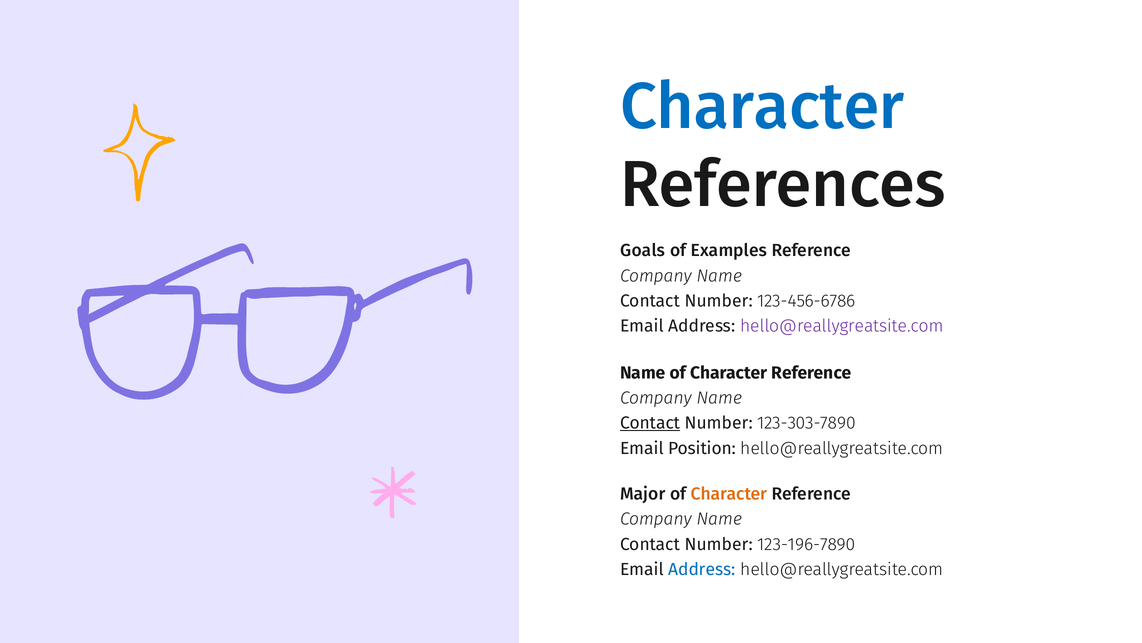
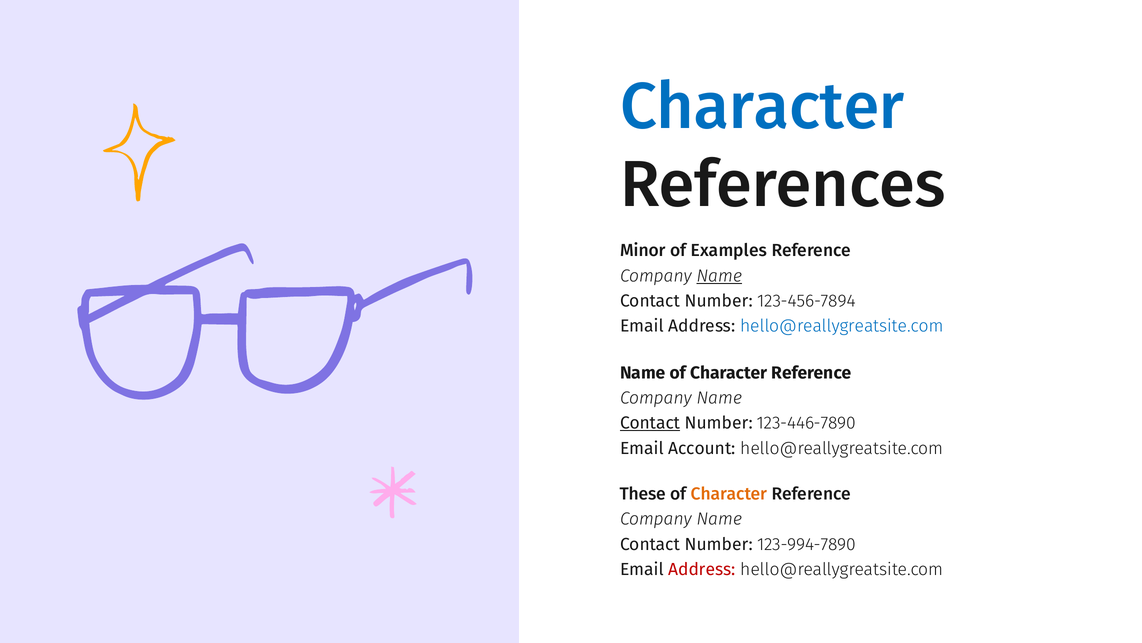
Goals: Goals -> Minor
Name at (719, 276) underline: none -> present
123-456-6786: 123-456-6786 -> 123-456-7894
hello@reallygreatsite.com at (842, 326) colour: purple -> blue
123-303-7890: 123-303-7890 -> 123-446-7890
Position: Position -> Account
Major: Major -> These
123-196-7890: 123-196-7890 -> 123-994-7890
Address at (702, 569) colour: blue -> red
